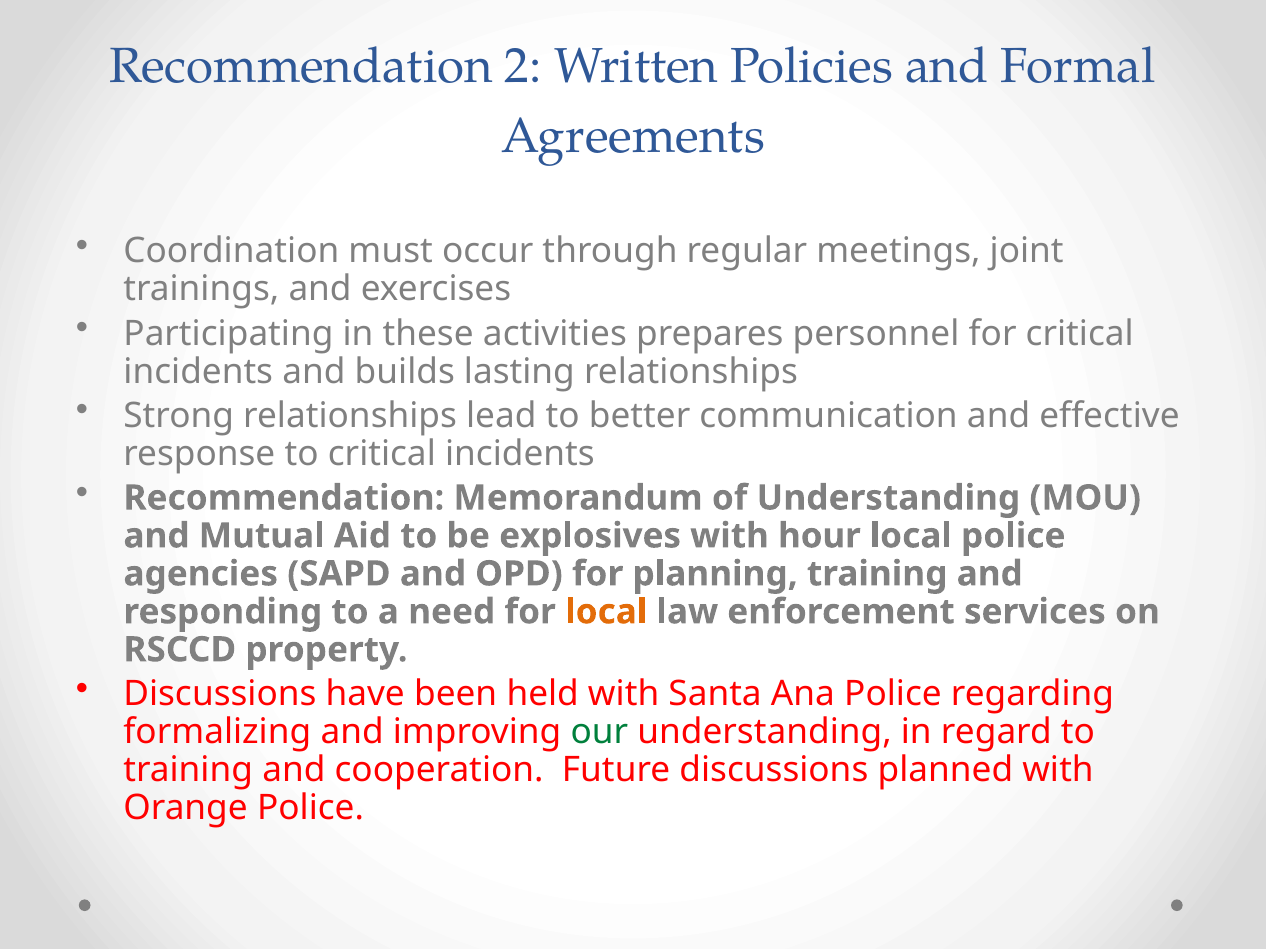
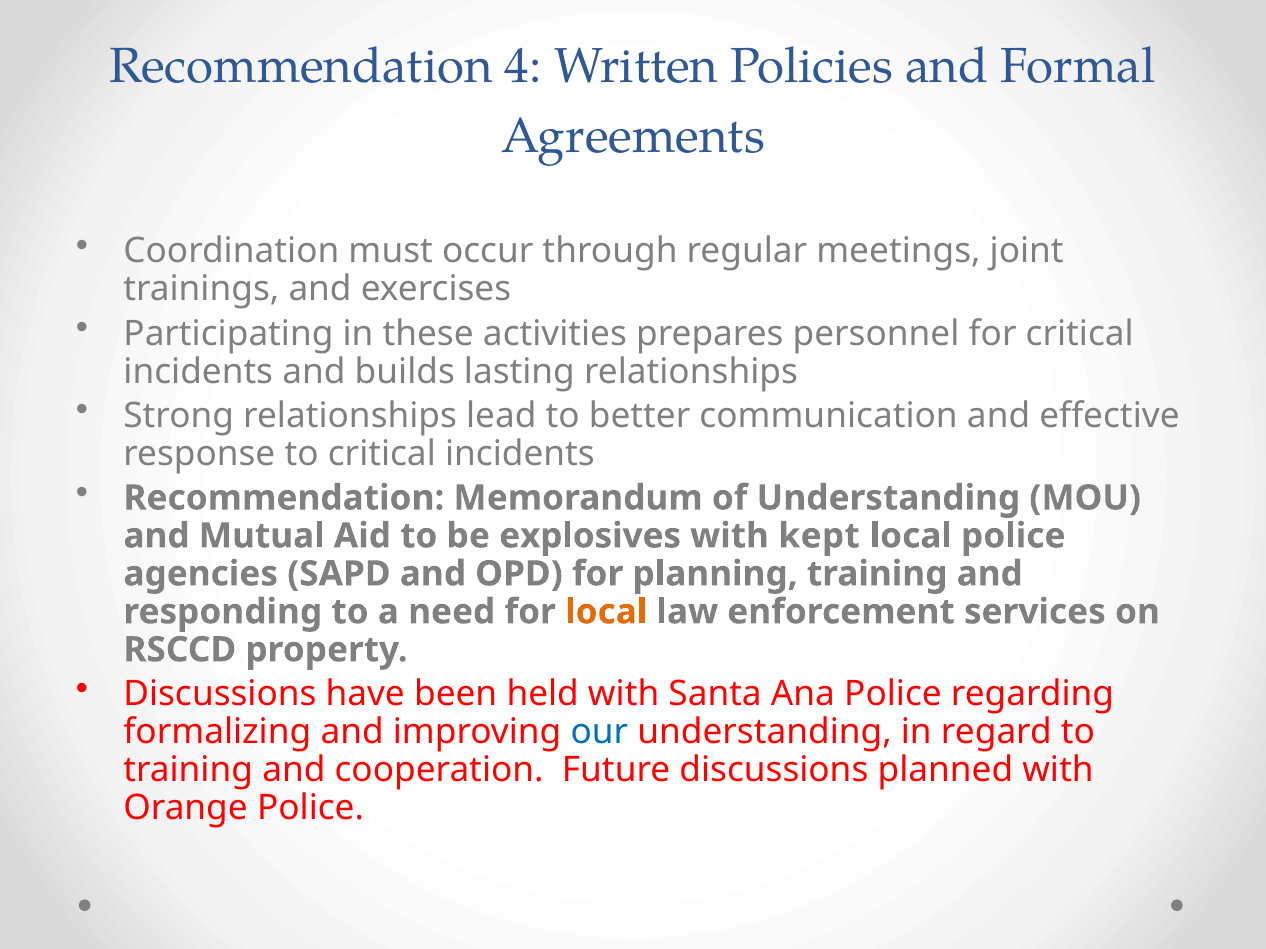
2: 2 -> 4
hour: hour -> kept
our colour: green -> blue
